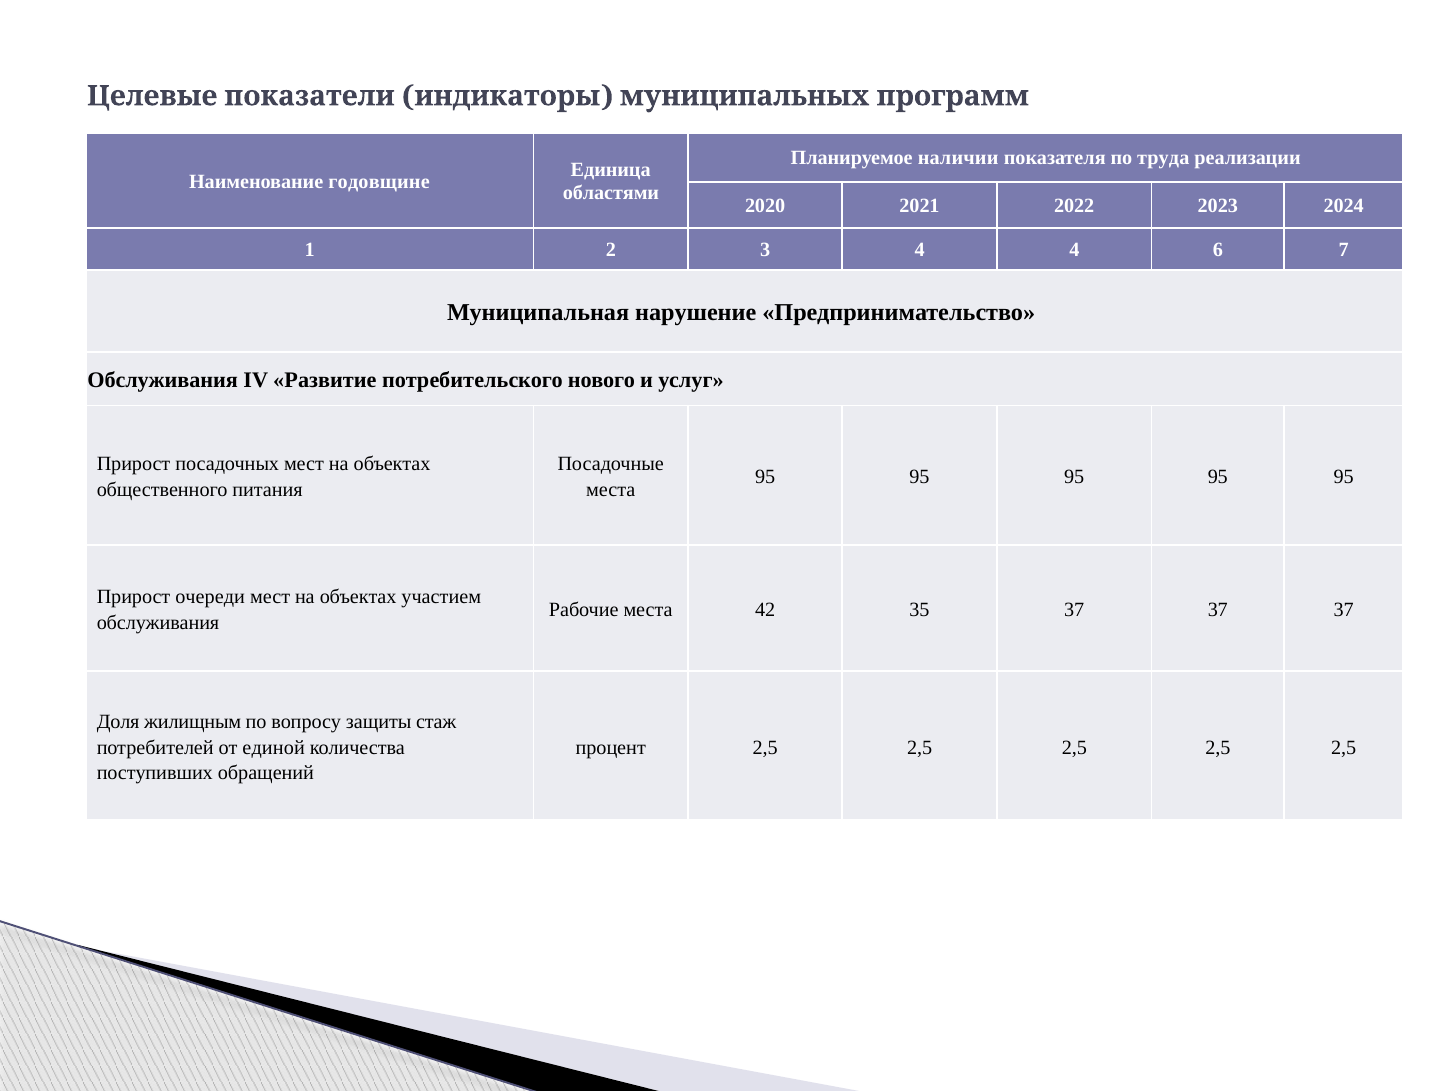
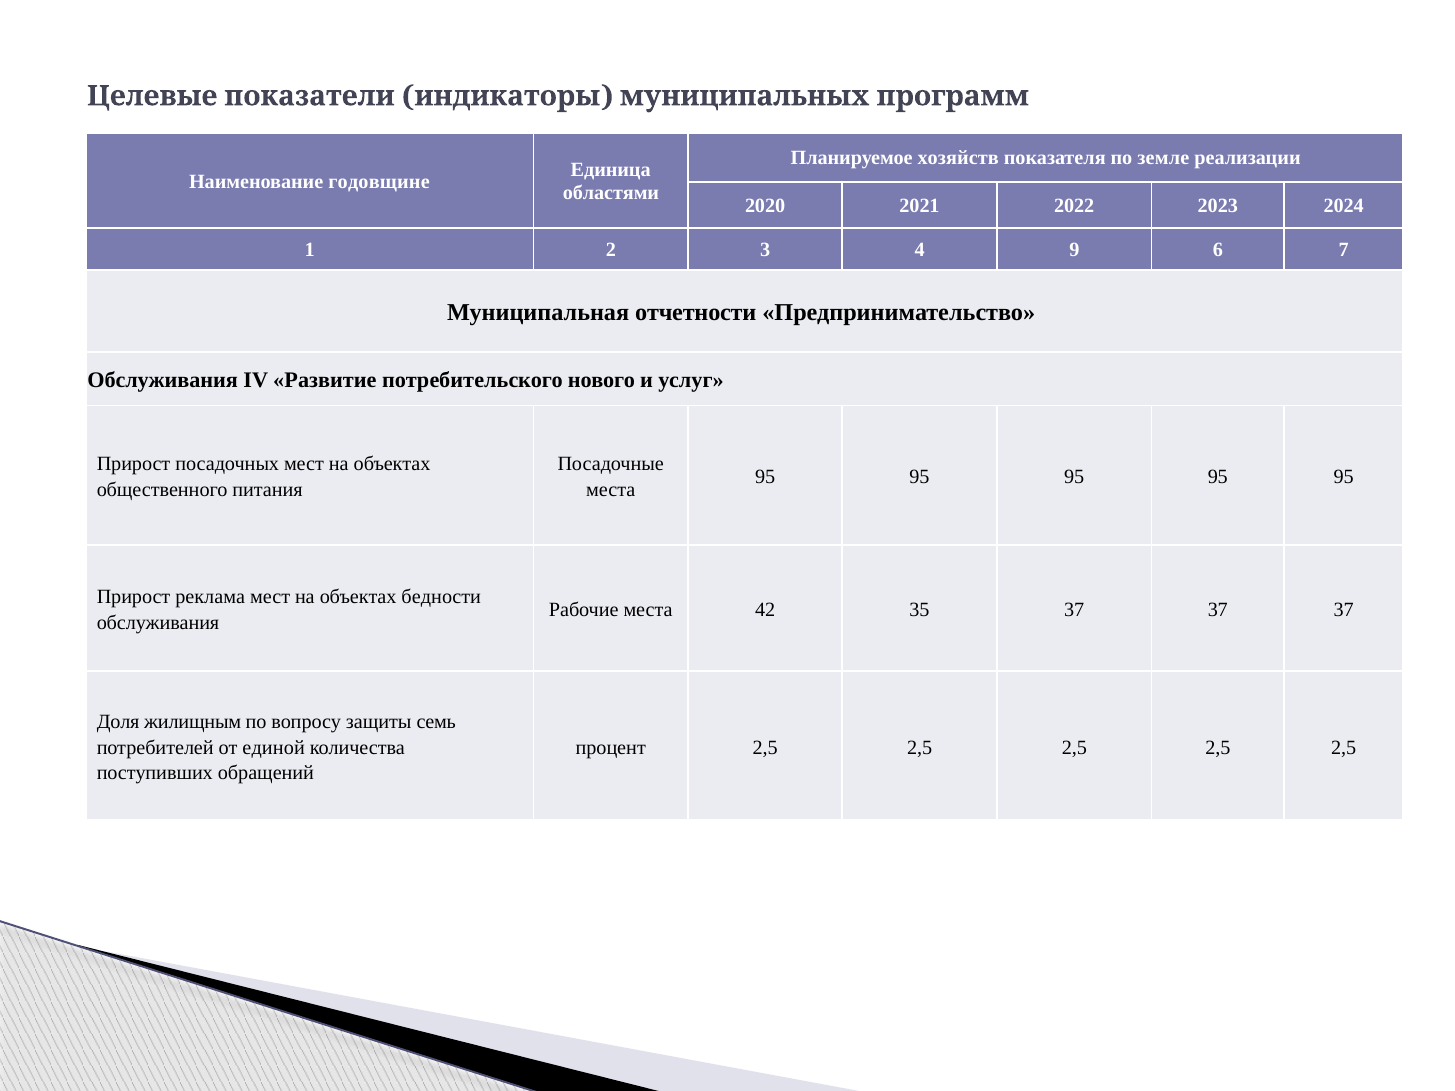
наличии: наличии -> хозяйств
труда: труда -> земле
4 4: 4 -> 9
нарушение: нарушение -> отчетности
очереди: очереди -> реклама
участием: участием -> бедности
стаж: стаж -> семь
